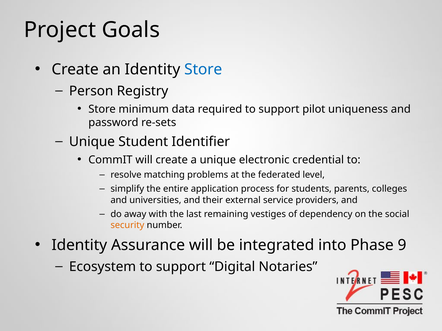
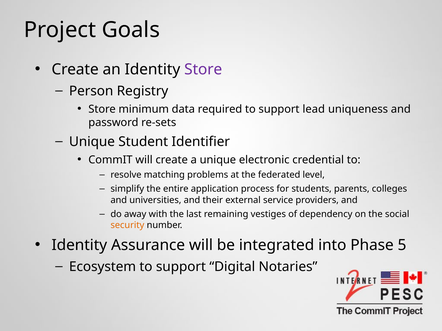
Store at (203, 70) colour: blue -> purple
pilot: pilot -> lead
9: 9 -> 5
